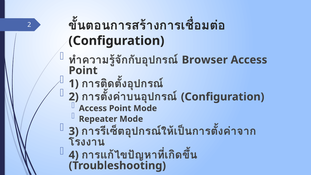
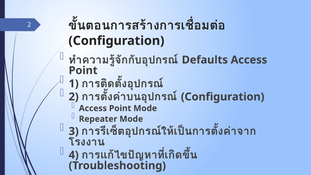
Browser: Browser -> Defaults
